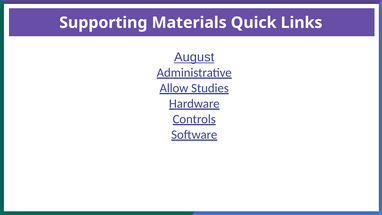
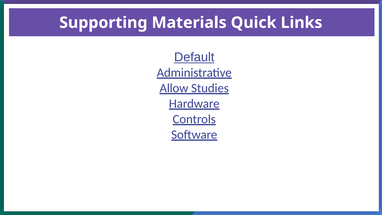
August: August -> Default
